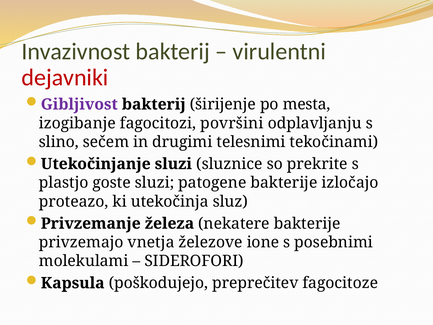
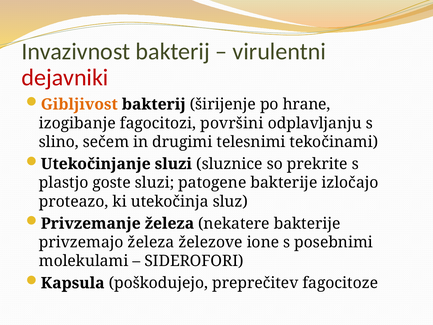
Gibljivost colour: purple -> orange
mesta: mesta -> hrane
privzemajo vnetja: vnetja -> železa
